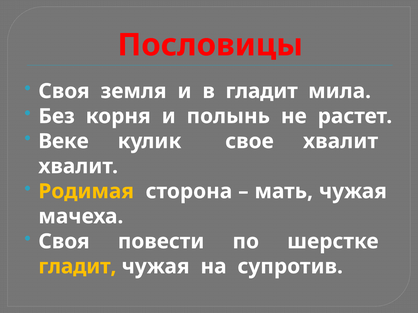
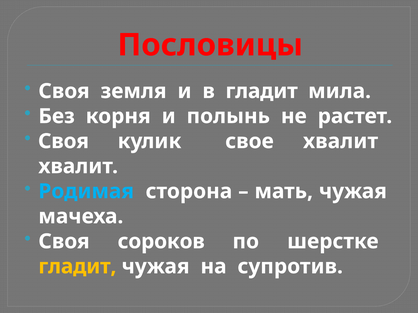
Веке at (63, 141): Веке -> Своя
Родимая colour: yellow -> light blue
повести: повести -> сороков
